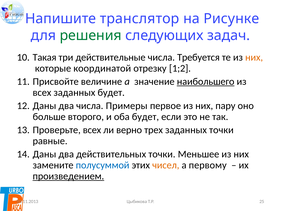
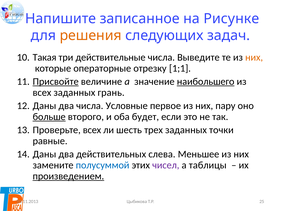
транслятор: транслятор -> записанное
решения colour: green -> orange
Требуется: Требуется -> Выведите
координатой: координатой -> операторные
1;2: 1;2 -> 1;1
Присвойте underline: none -> present
заданных будет: будет -> грань
Примеры: Примеры -> Условные
больше underline: none -> present
верно: верно -> шесть
действительных точки: точки -> слева
чисел colour: orange -> purple
первому: первому -> таблицы
